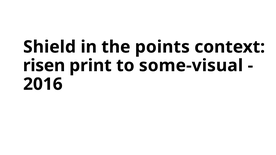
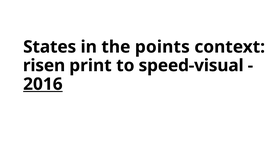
Shield: Shield -> States
some-visual: some-visual -> speed-visual
2016 underline: none -> present
